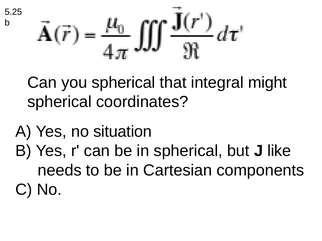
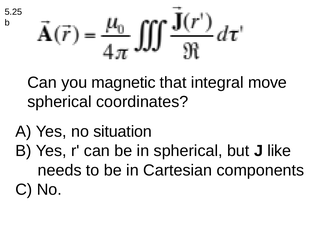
you spherical: spherical -> magnetic
might: might -> move
